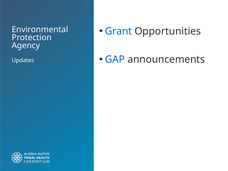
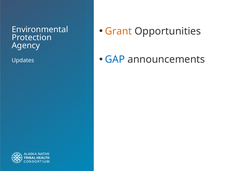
Grant colour: blue -> orange
